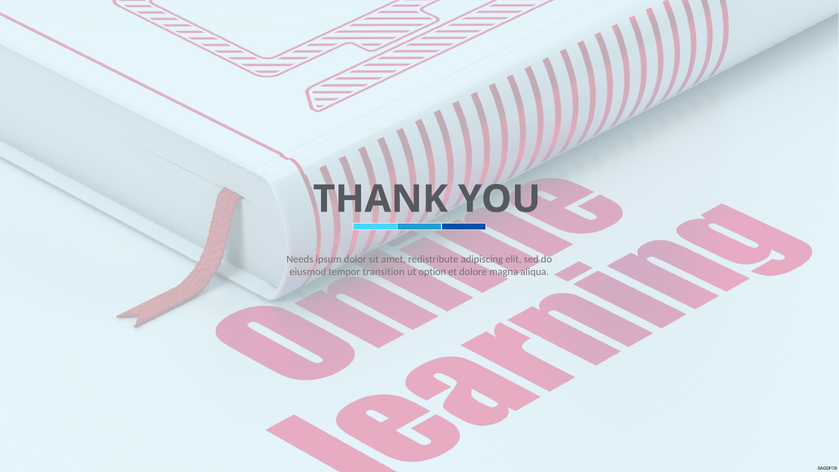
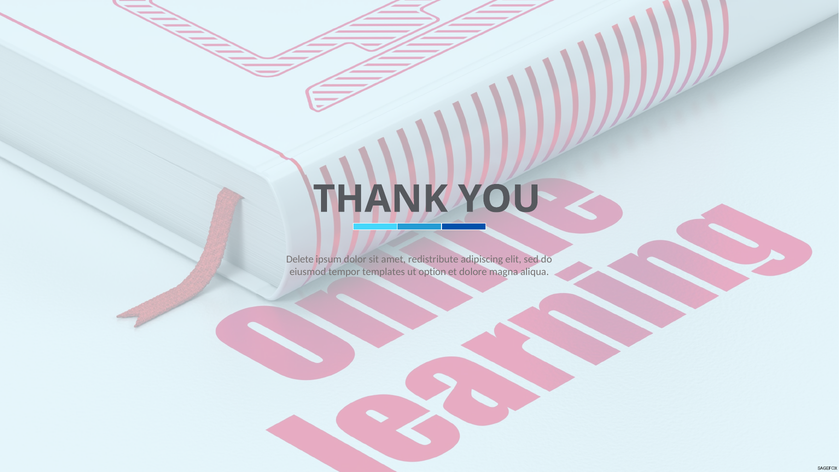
Needs: Needs -> Delete
transition: transition -> templates
